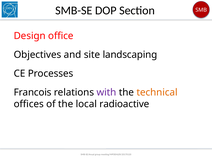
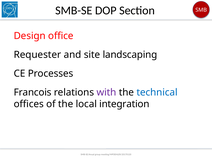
Objectives: Objectives -> Requester
technical colour: orange -> blue
radioactive: radioactive -> integration
